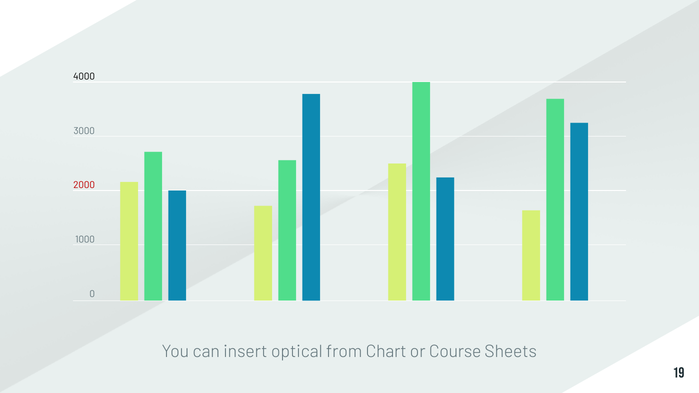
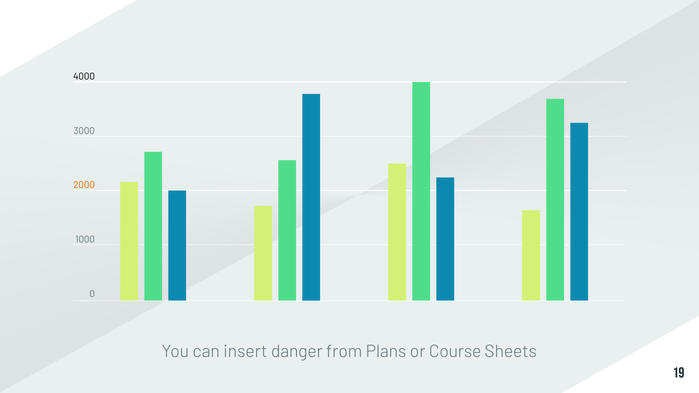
2000 colour: red -> orange
optical: optical -> danger
Chart: Chart -> Plans
